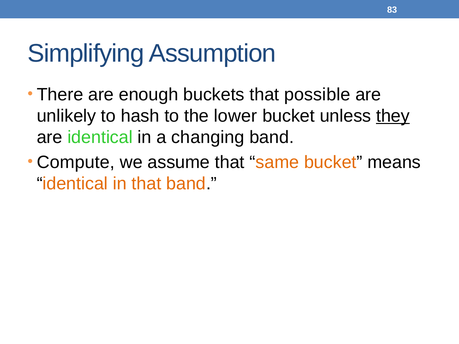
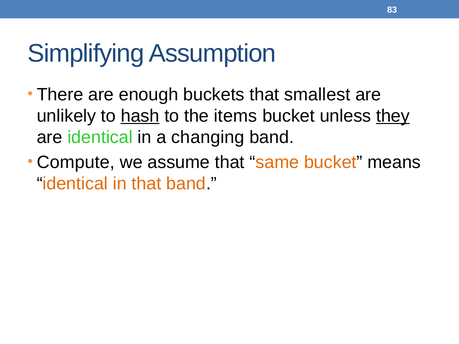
possible: possible -> smallest
hash underline: none -> present
lower: lower -> items
